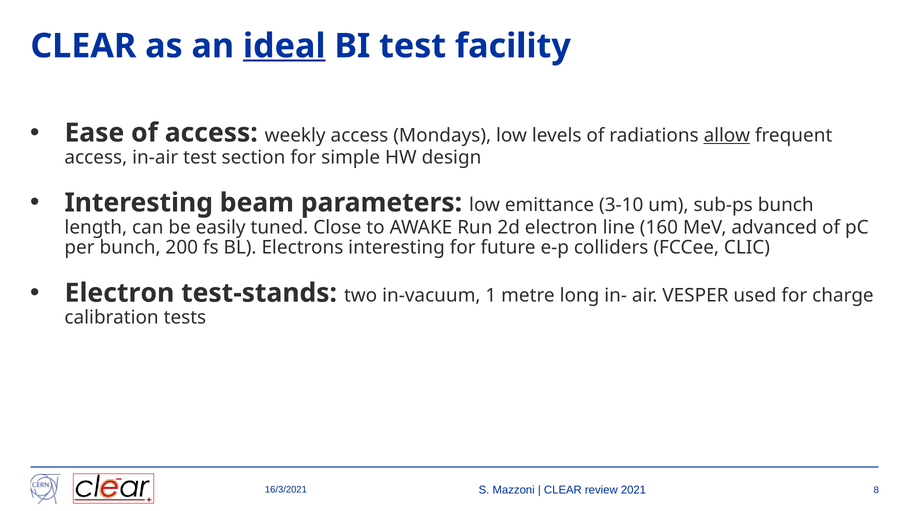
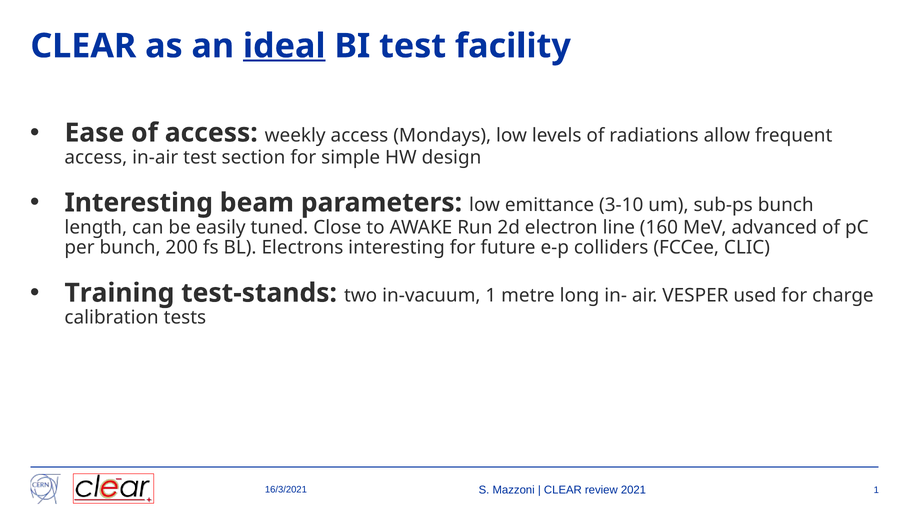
allow underline: present -> none
Electron at (119, 293): Electron -> Training
2021 8: 8 -> 1
